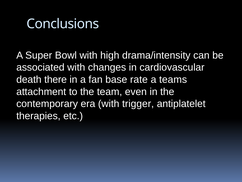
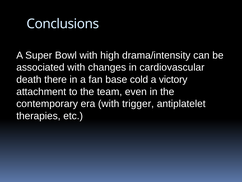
rate: rate -> cold
teams: teams -> victory
